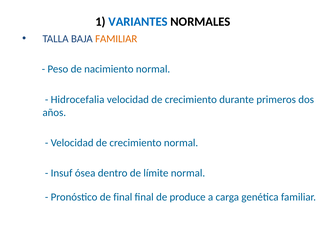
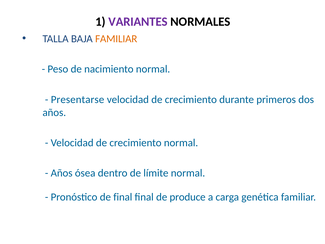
VARIANTES colour: blue -> purple
Hidrocefalia: Hidrocefalia -> Presentarse
Insuf at (62, 173): Insuf -> Años
